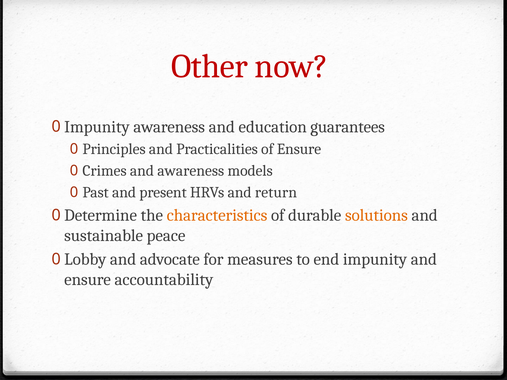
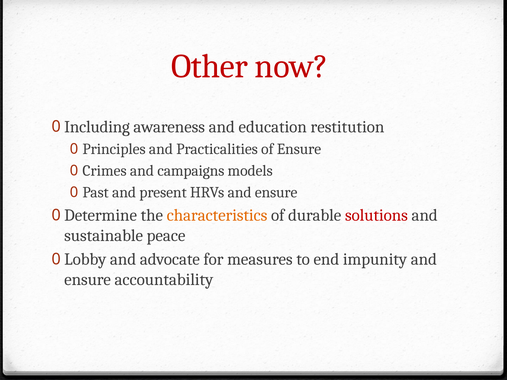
Impunity at (97, 127): Impunity -> Including
guarantees: guarantees -> restitution
and awareness: awareness -> campaigns
HRVs and return: return -> ensure
solutions colour: orange -> red
